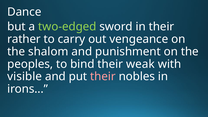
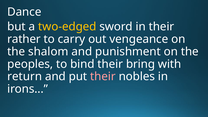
two-edged colour: light green -> yellow
weak: weak -> bring
visible: visible -> return
